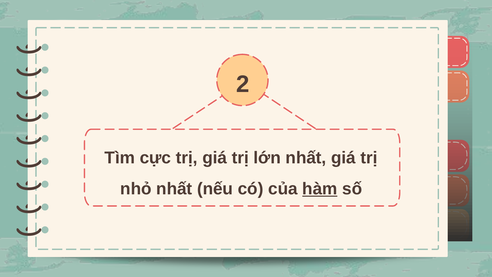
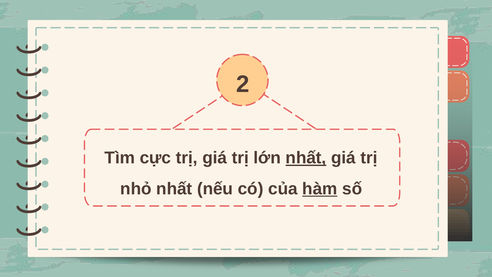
nhất at (306, 158) underline: none -> present
